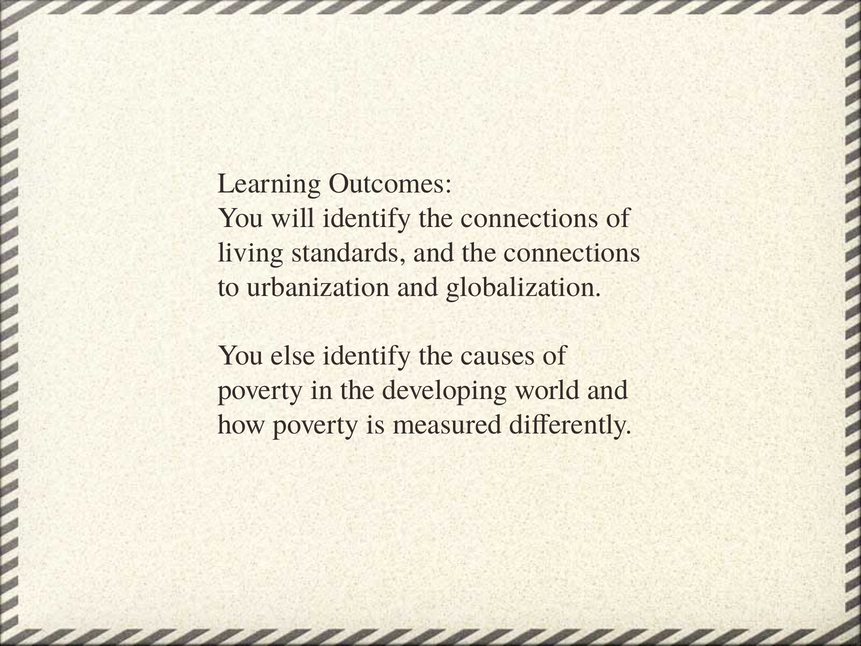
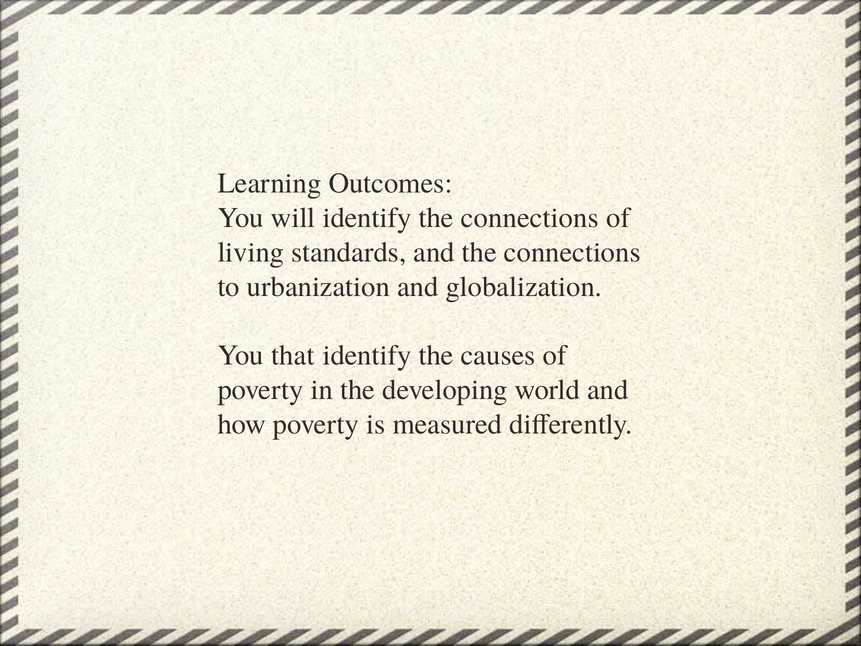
else: else -> that
